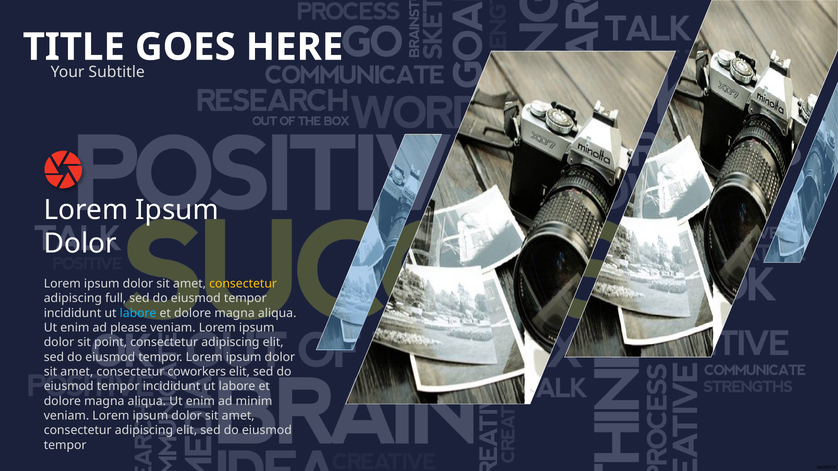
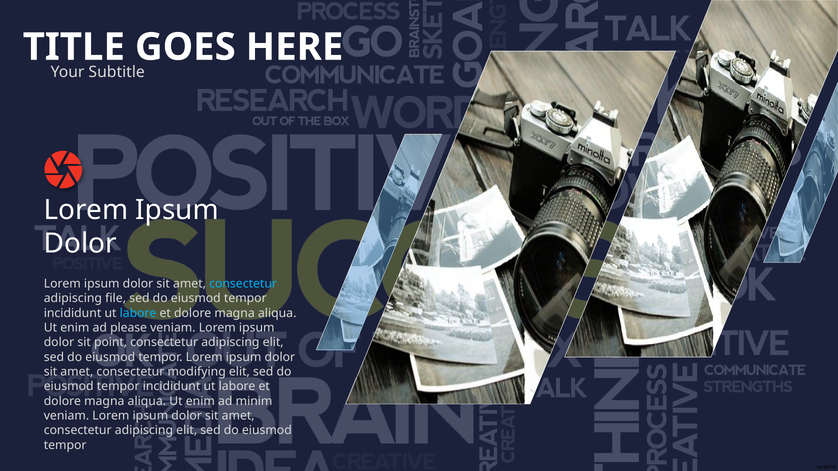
consectetur at (243, 284) colour: yellow -> light blue
full: full -> file
coworkers: coworkers -> modifying
